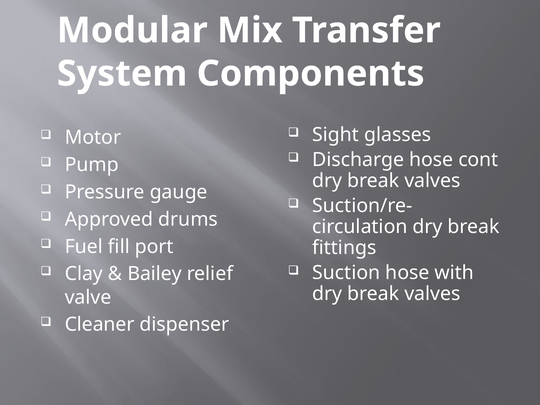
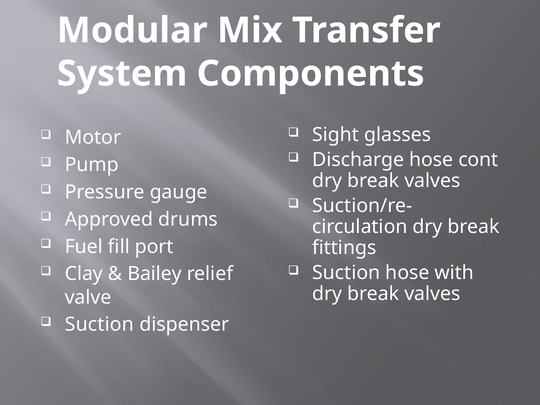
Cleaner at (100, 325): Cleaner -> Suction
